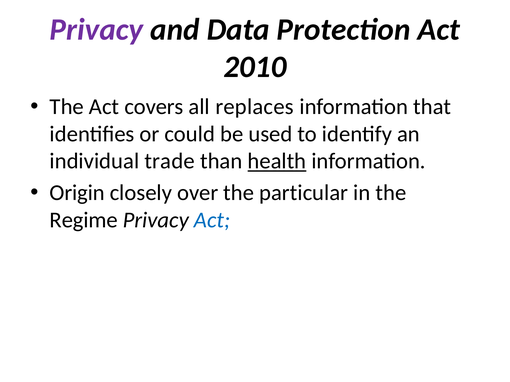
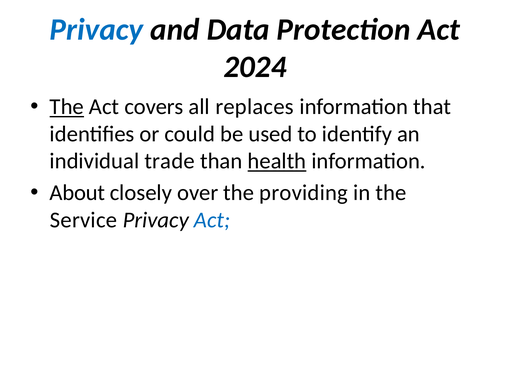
Privacy at (96, 30) colour: purple -> blue
2010: 2010 -> 2024
The at (67, 107) underline: none -> present
Origin: Origin -> About
particular: particular -> providing
Regime: Regime -> Service
